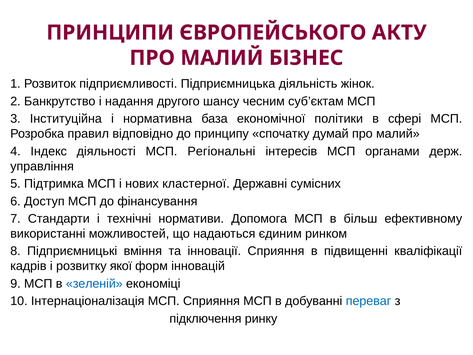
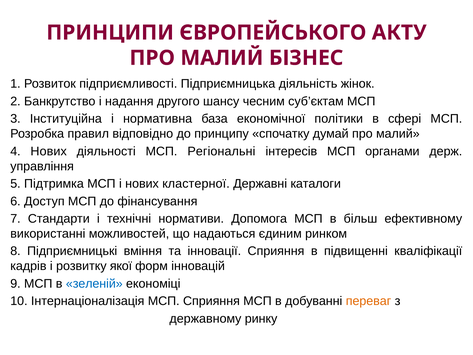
4 Індекс: Індекс -> Нових
сумісних: сумісних -> каталоги
переваг colour: blue -> orange
підключення: підключення -> державному
